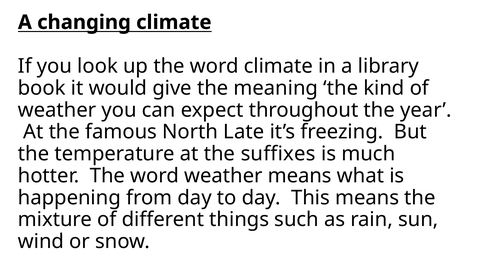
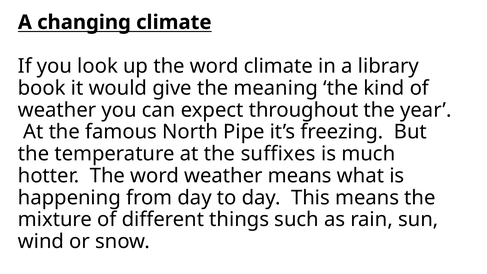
Late: Late -> Pipe
